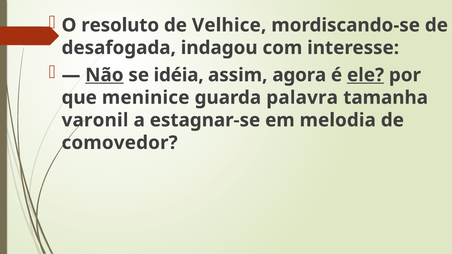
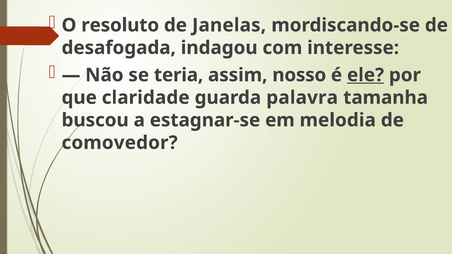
Velhice: Velhice -> Janelas
Não underline: present -> none
idéia: idéia -> teria
agora: agora -> nosso
meninice: meninice -> claridade
varonil: varonil -> buscou
